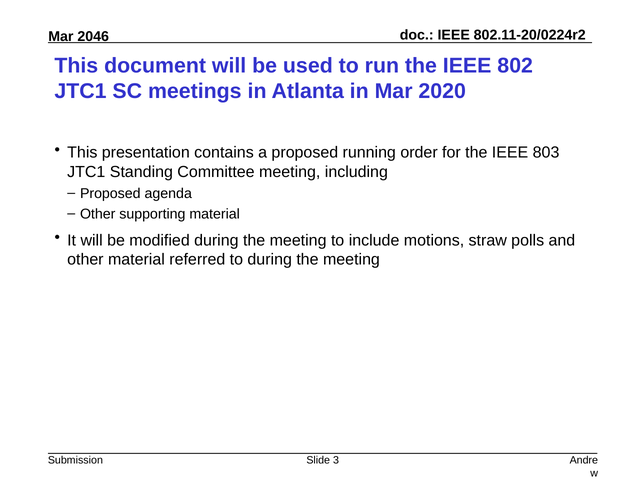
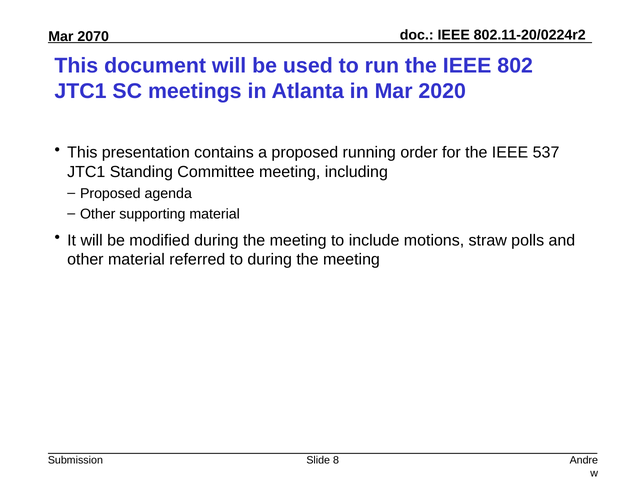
2046: 2046 -> 2070
803: 803 -> 537
3: 3 -> 8
